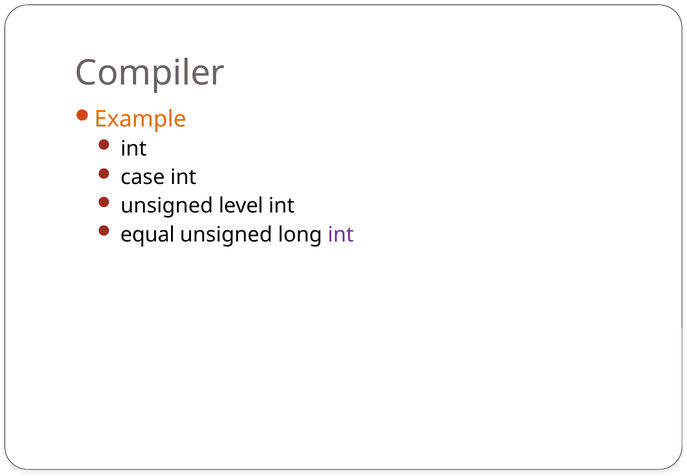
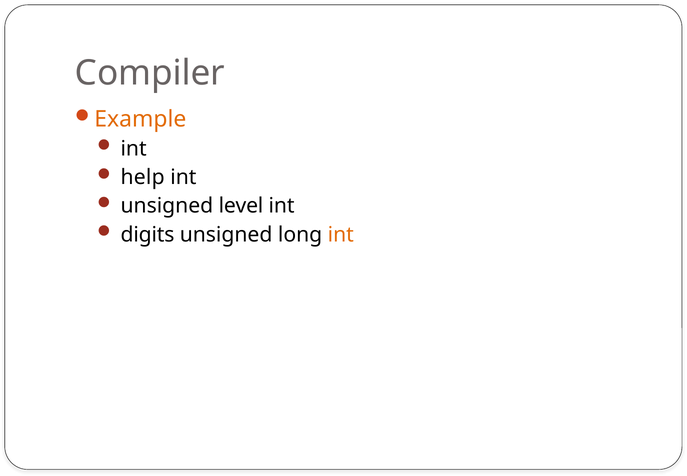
case: case -> help
equal: equal -> digits
int at (341, 234) colour: purple -> orange
